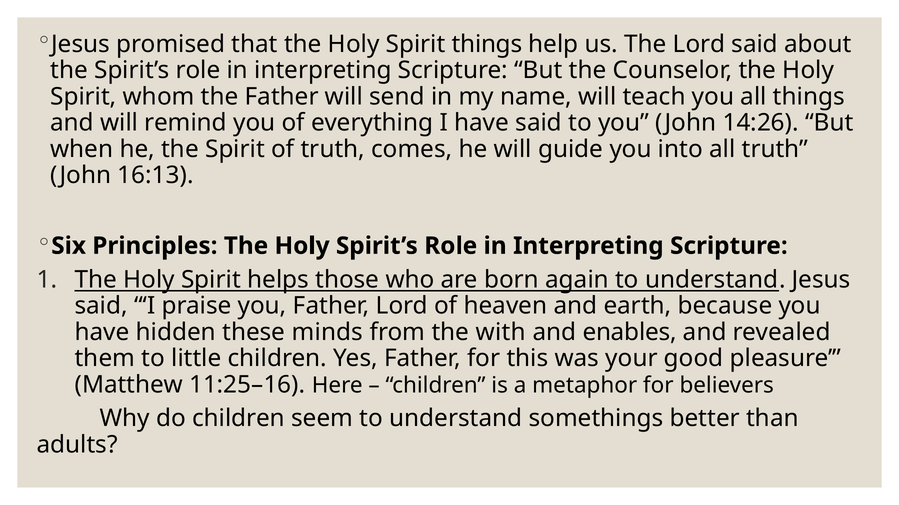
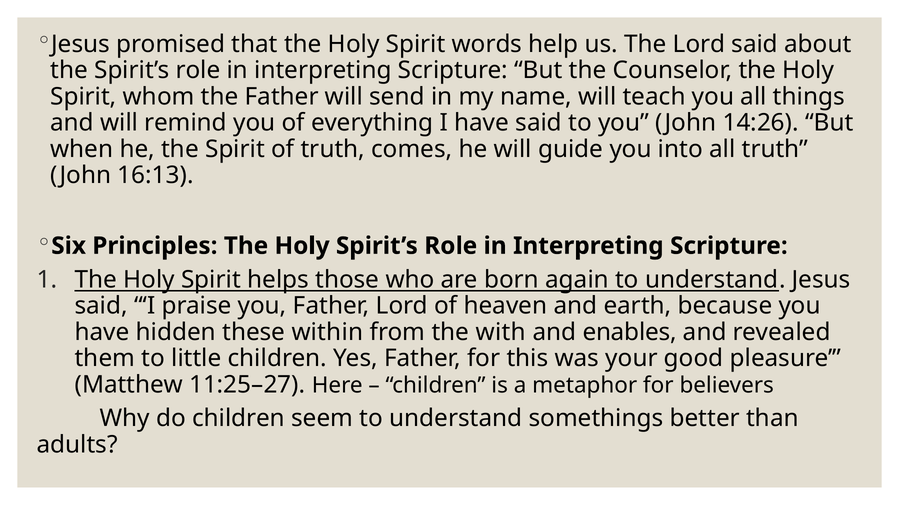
Spirit things: things -> words
minds: minds -> within
11:25–16: 11:25–16 -> 11:25–27
